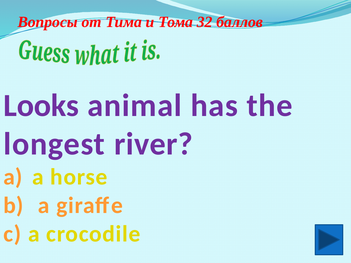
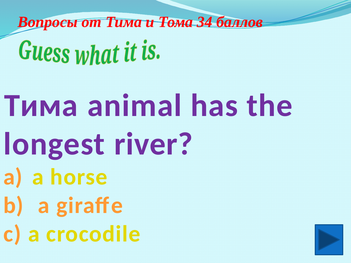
32: 32 -> 34
Looks at (41, 106): Looks -> Тима
